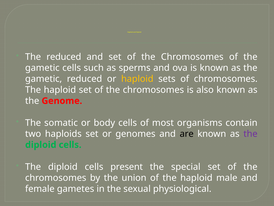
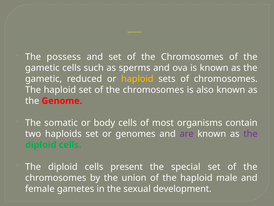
The reduced: reduced -> possess
are colour: black -> purple
physiological: physiological -> development
